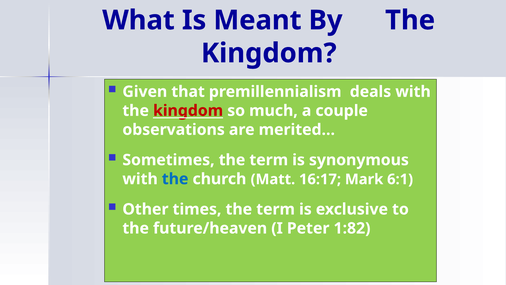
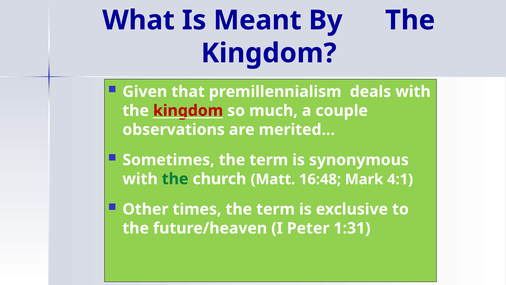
the at (175, 179) colour: blue -> green
16:17: 16:17 -> 16:48
6:1: 6:1 -> 4:1
1:82: 1:82 -> 1:31
